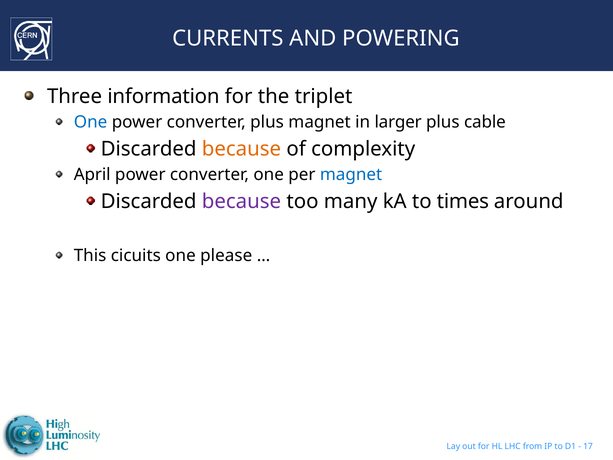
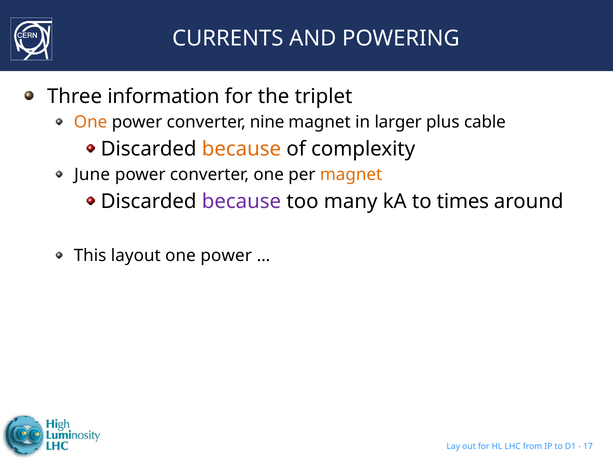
One at (91, 122) colour: blue -> orange
converter plus: plus -> nine
April: April -> June
magnet at (351, 175) colour: blue -> orange
cicuits: cicuits -> layout
please at (226, 256): please -> power
